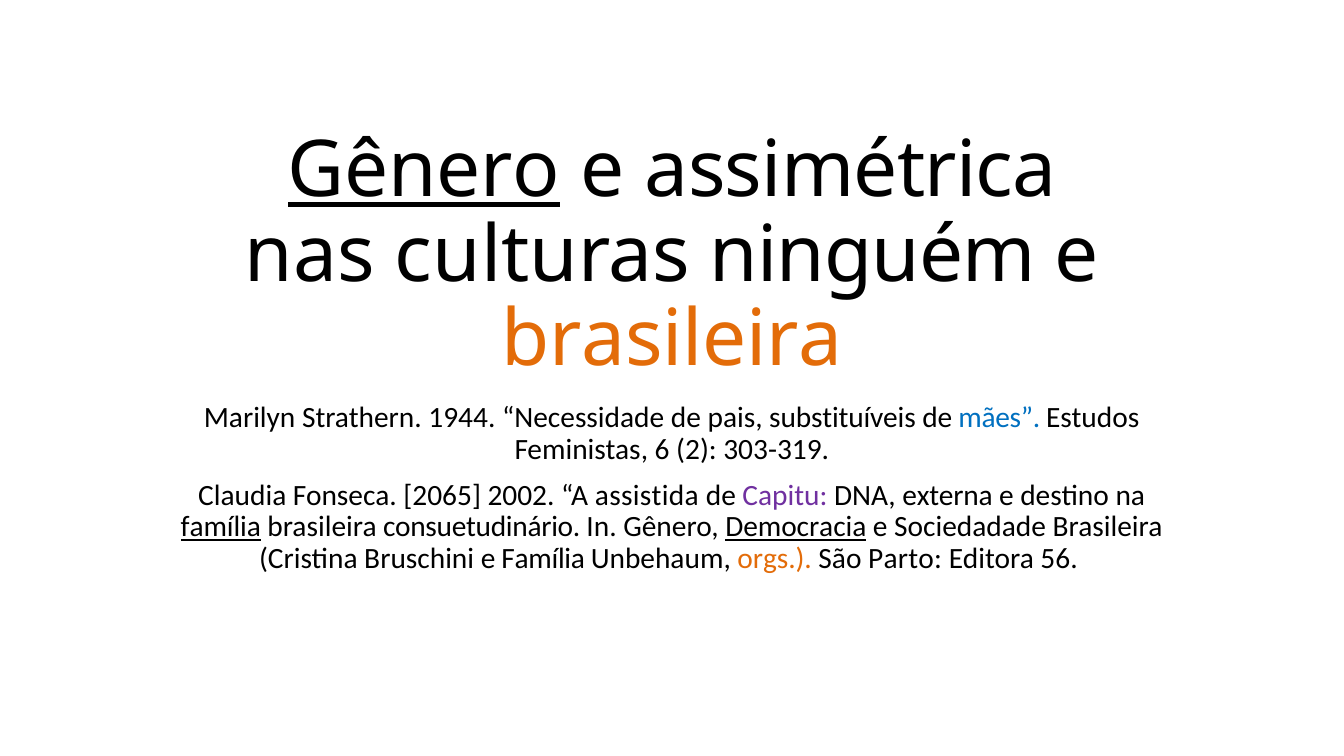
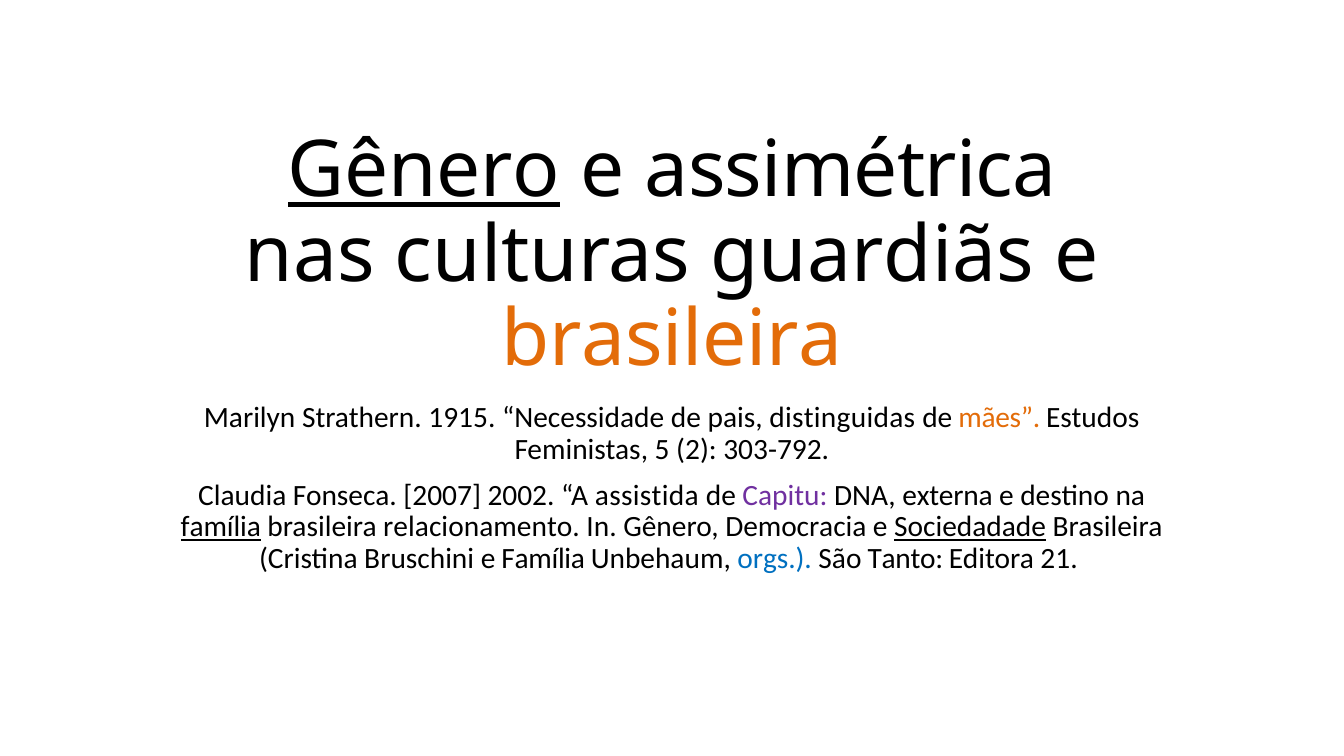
ninguém: ninguém -> guardiãs
1944: 1944 -> 1915
substituíveis: substituíveis -> distinguidas
mães colour: blue -> orange
6: 6 -> 5
303-319: 303-319 -> 303-792
2065: 2065 -> 2007
consuetudinário: consuetudinário -> relacionamento
Democracia underline: present -> none
Sociedadade underline: none -> present
orgs colour: orange -> blue
Parto: Parto -> Tanto
56: 56 -> 21
